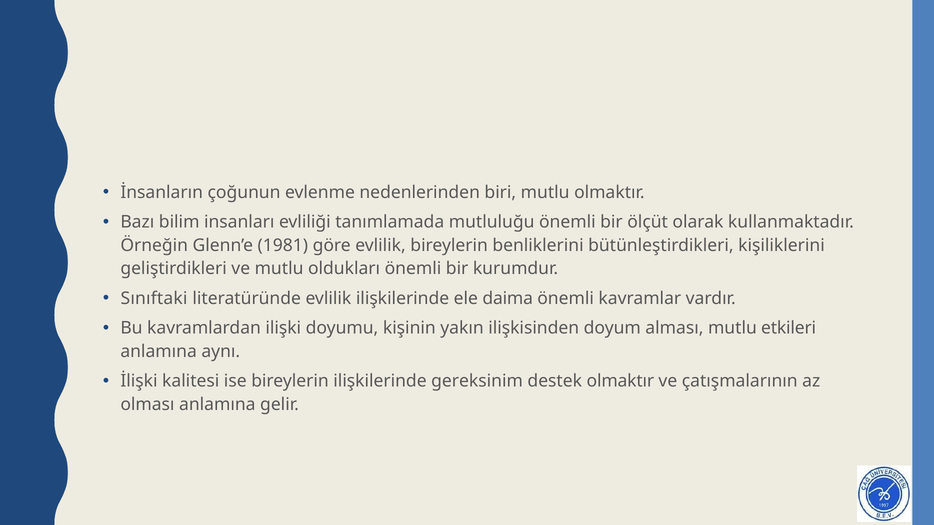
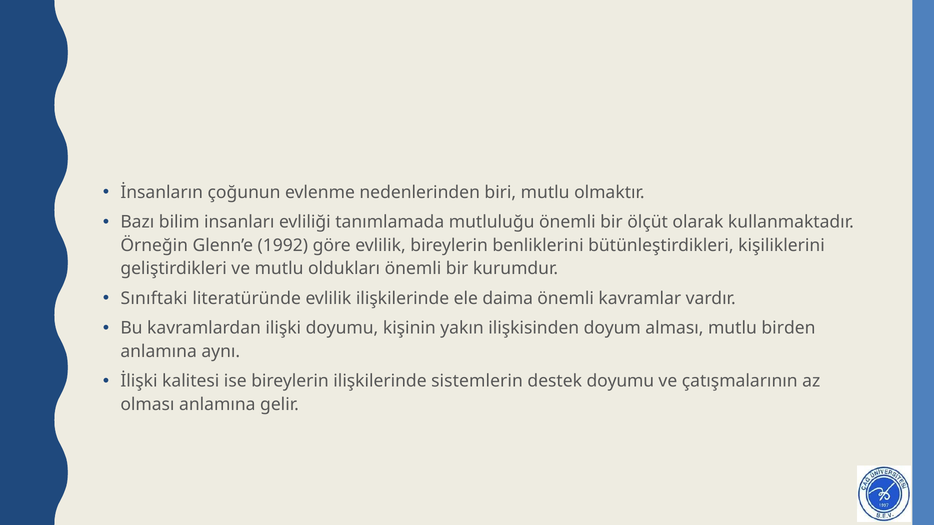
1981: 1981 -> 1992
etkileri: etkileri -> birden
gereksinim: gereksinim -> sistemlerin
destek olmaktır: olmaktır -> doyumu
